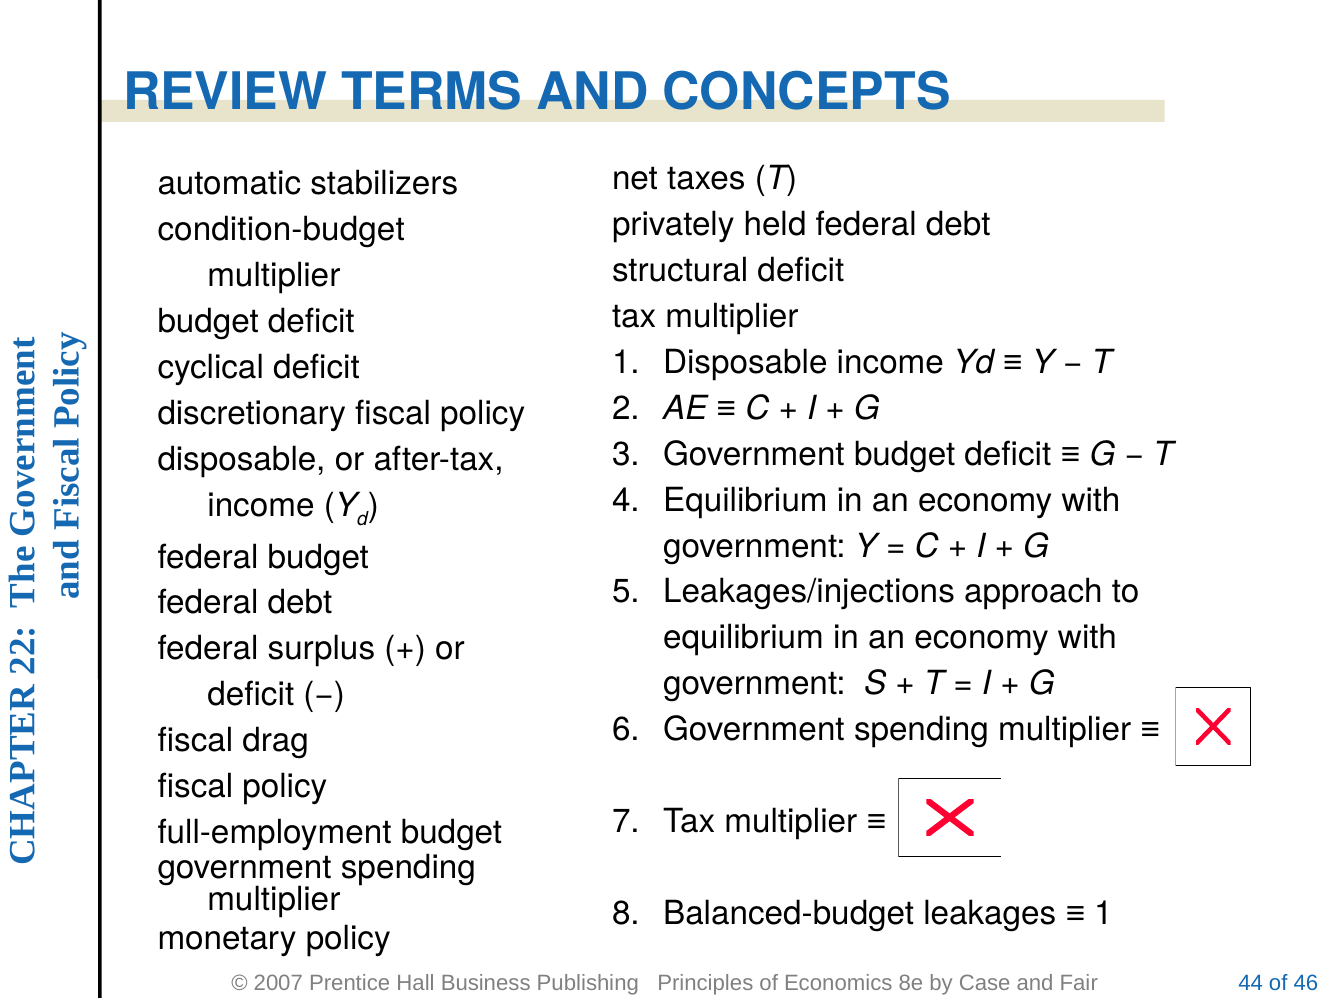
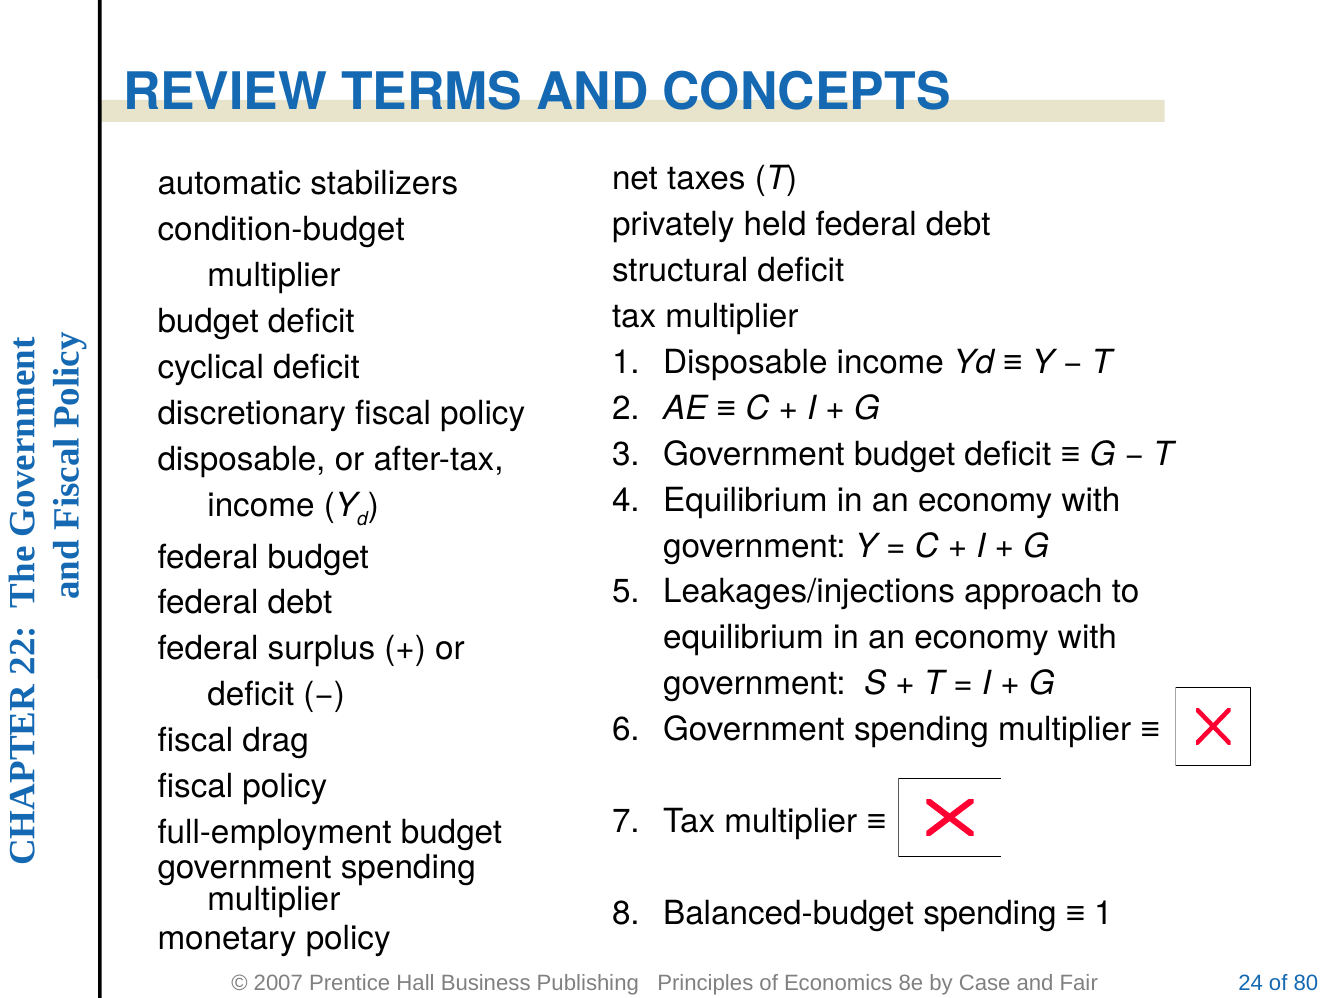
Balanced-budget leakages: leakages -> spending
44: 44 -> 24
46: 46 -> 80
